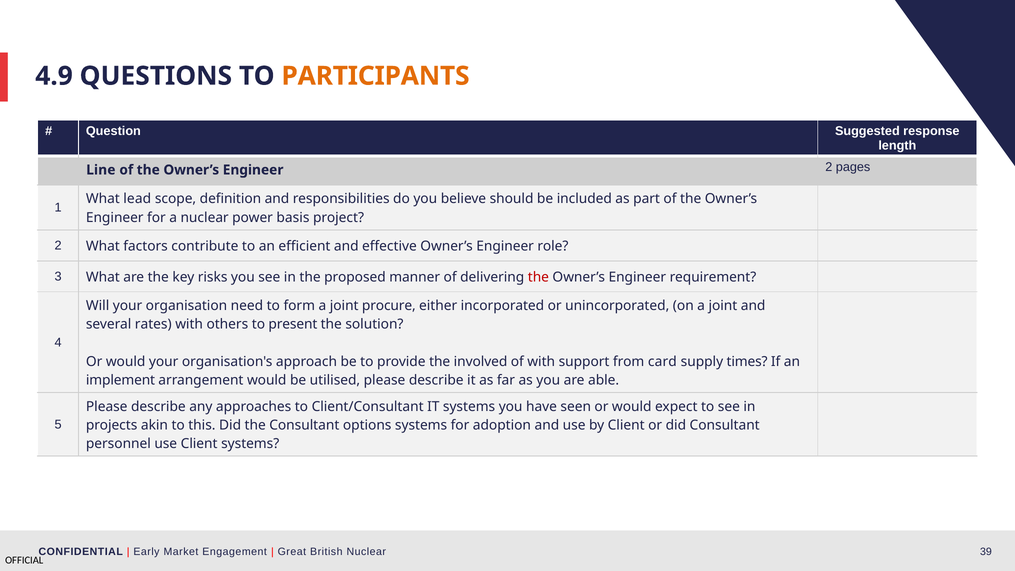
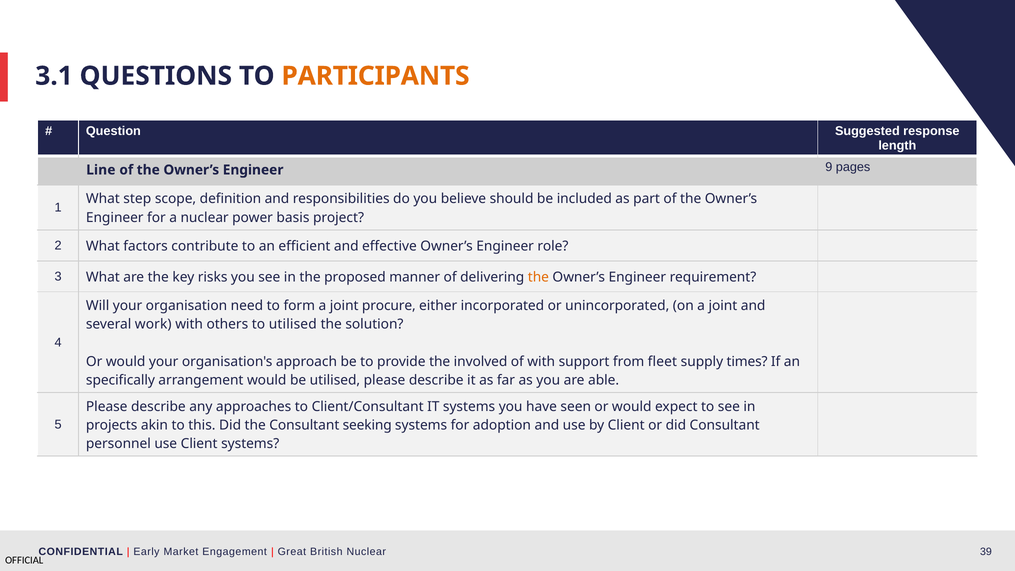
4.9: 4.9 -> 3.1
Engineer 2: 2 -> 9
lead: lead -> step
the at (538, 277) colour: red -> orange
rates: rates -> work
to present: present -> utilised
card: card -> fleet
implement: implement -> specifically
options: options -> seeking
